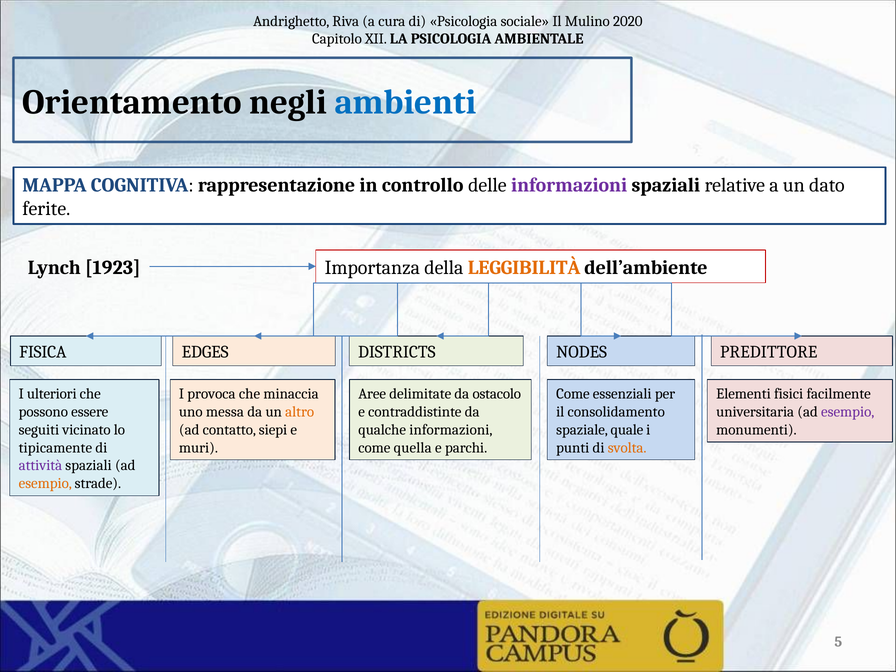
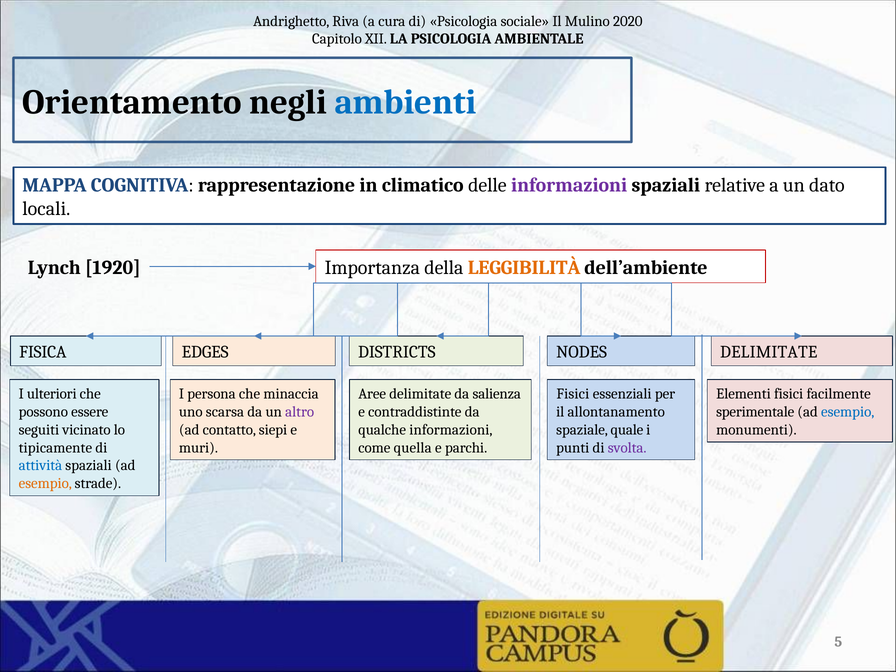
controllo: controllo -> climatico
ferite: ferite -> locali
1923: 1923 -> 1920
DISTRICTS PREDITTORE: PREDITTORE -> DELIMITATE
provoca: provoca -> persona
ostacolo: ostacolo -> salienza
Come at (573, 394): Come -> Fisici
messa: messa -> scarsa
altro colour: orange -> purple
consolidamento: consolidamento -> allontanamento
universitaria: universitaria -> sperimentale
esempio at (848, 412) colour: purple -> blue
svolta colour: orange -> purple
attività colour: purple -> blue
